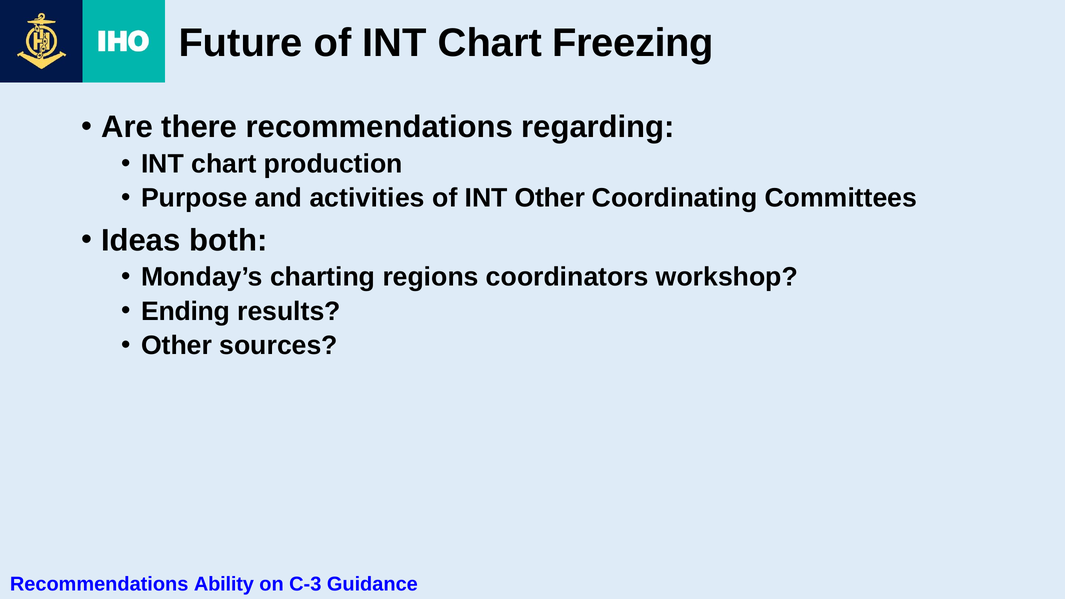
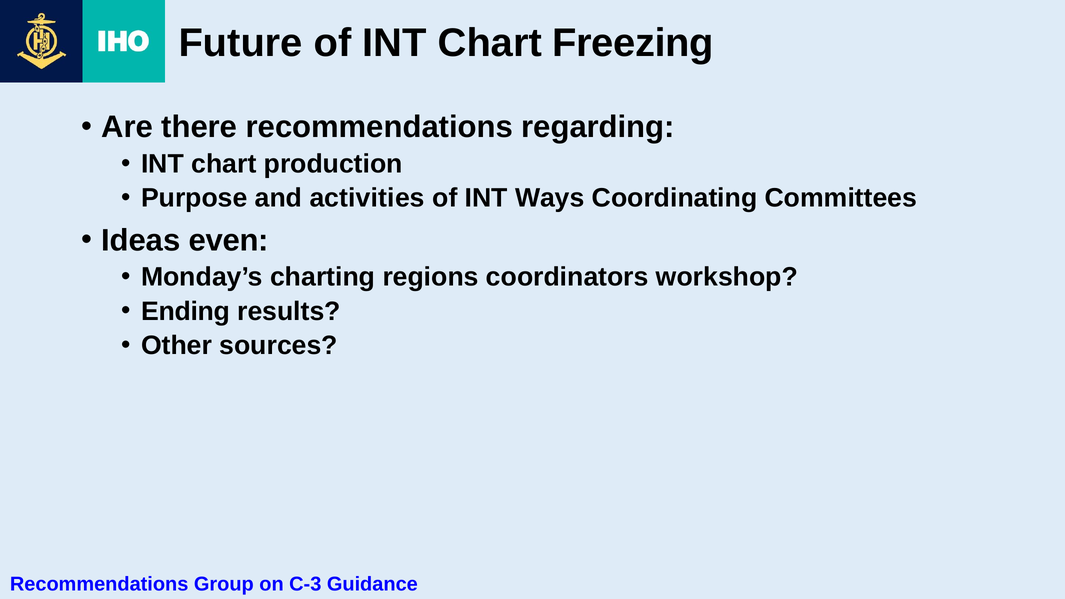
INT Other: Other -> Ways
both: both -> even
Ability: Ability -> Group
